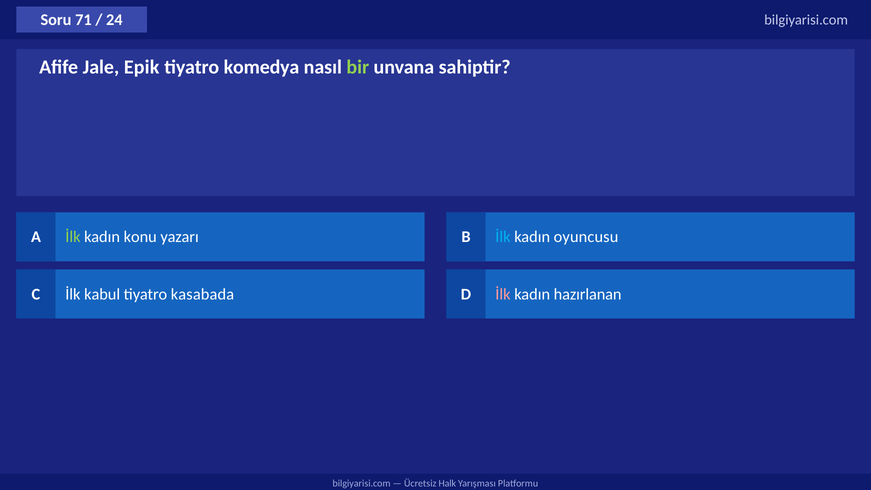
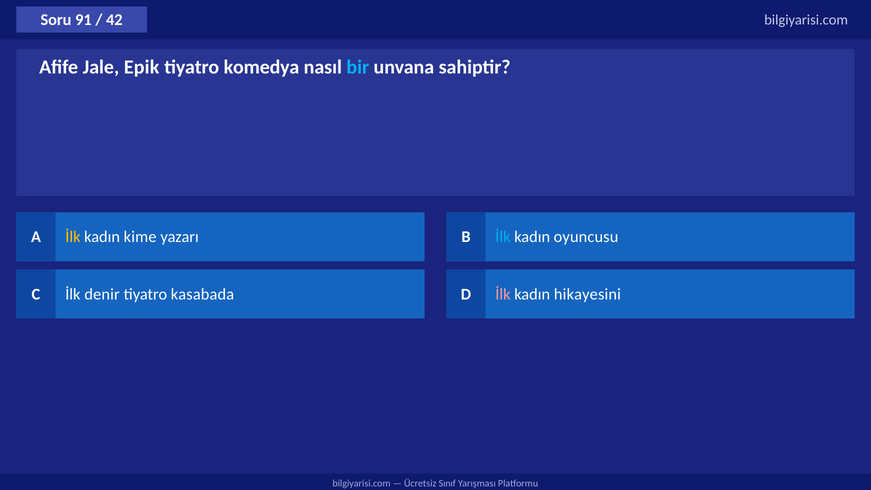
71: 71 -> 91
24: 24 -> 42
bir colour: light green -> light blue
İlk at (73, 237) colour: light green -> yellow
konu: konu -> kime
kabul: kabul -> denir
hazırlanan: hazırlanan -> hikayesini
Halk: Halk -> Sınıf
